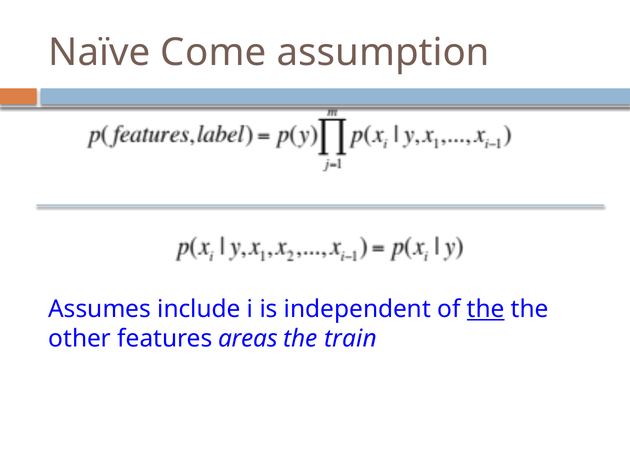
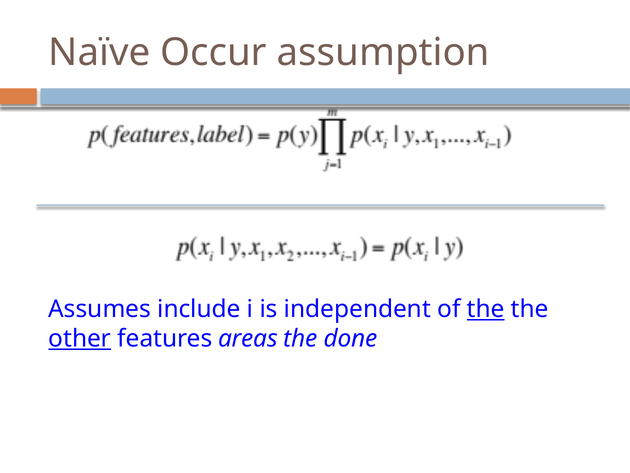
Come: Come -> Occur
other underline: none -> present
train: train -> done
